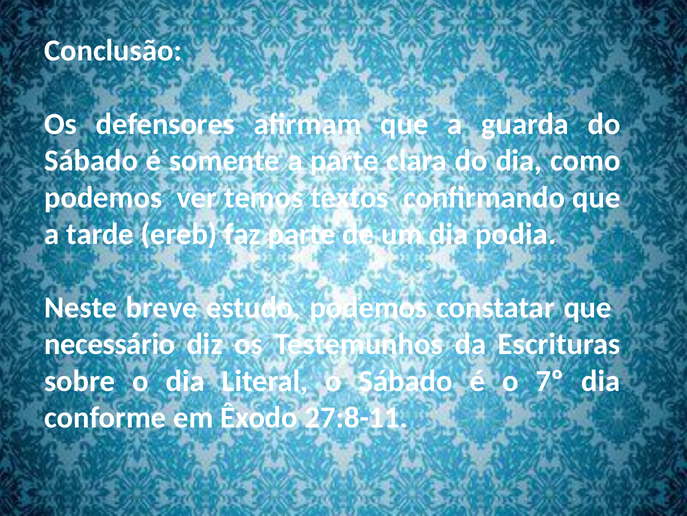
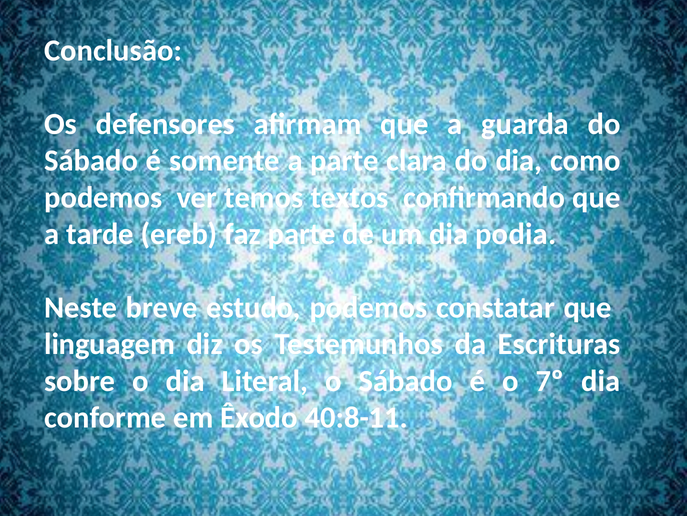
necessário: necessário -> linguagem
27:8-11: 27:8-11 -> 40:8-11
